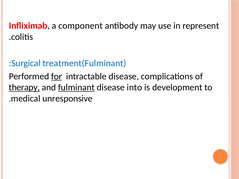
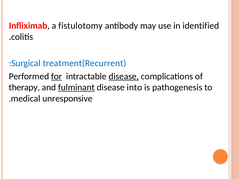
component: component -> fistulotomy
represent: represent -> identified
treatment(Fulminant: treatment(Fulminant -> treatment(Recurrent
disease at (124, 76) underline: none -> present
therapy underline: present -> none
development: development -> pathogenesis
